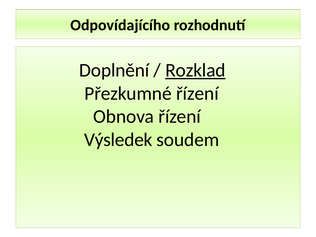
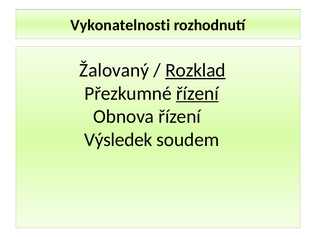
Odpovídajícího: Odpovídajícího -> Vykonatelnosti
Doplnění: Doplnění -> Žalovaný
řízení at (197, 93) underline: none -> present
